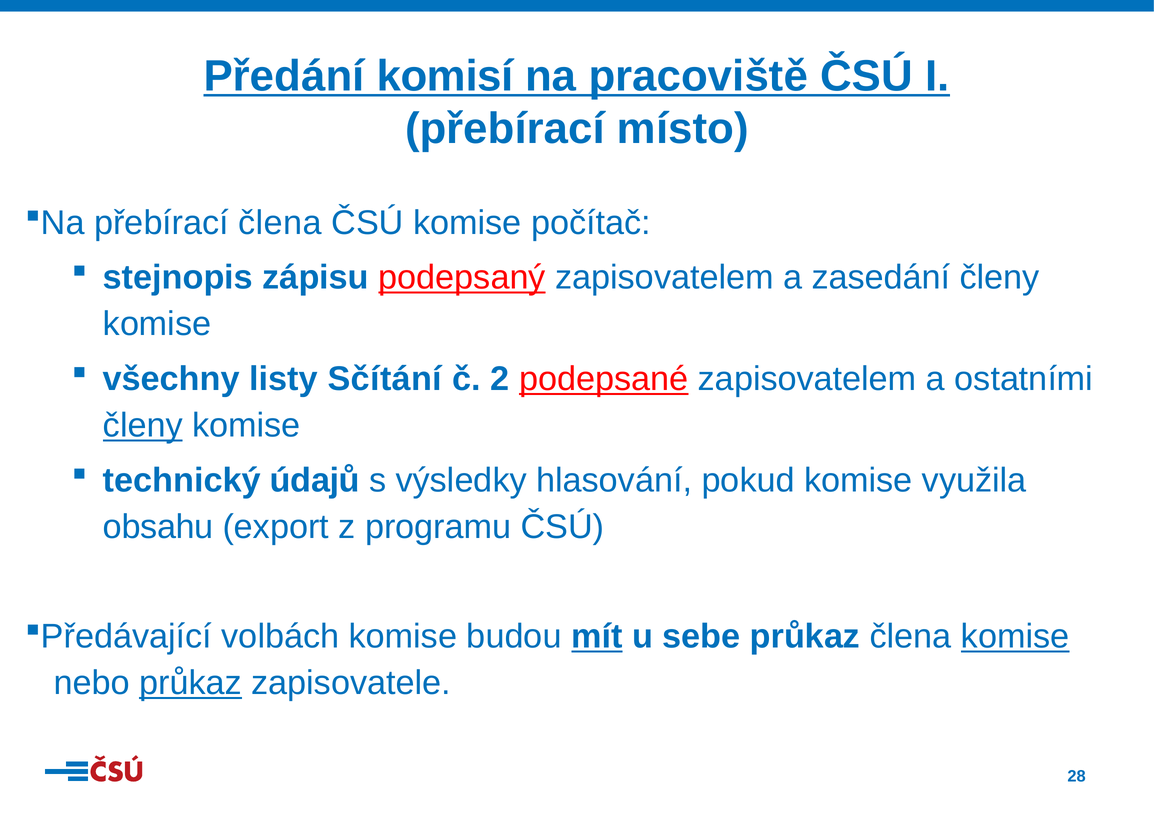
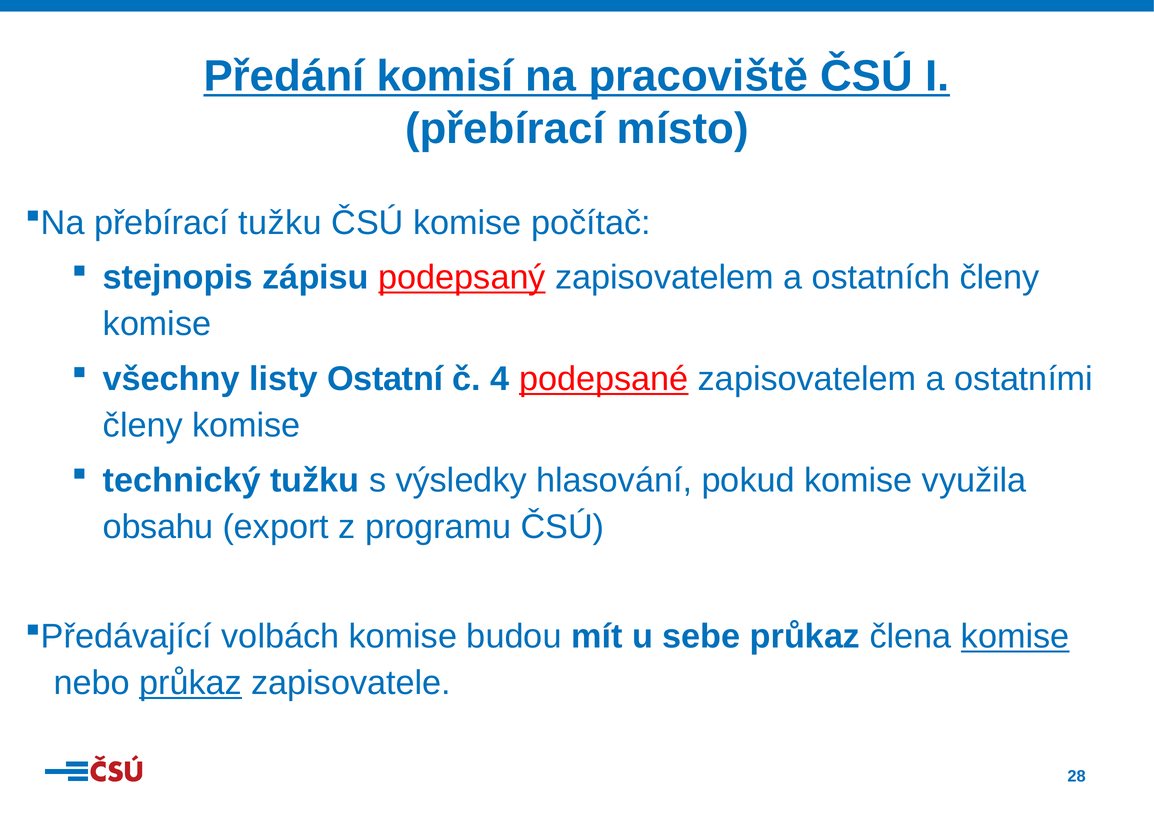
přebírací člena: člena -> tužku
zasedání: zasedání -> ostatních
Sčítání: Sčítání -> Ostatní
2: 2 -> 4
členy at (143, 426) underline: present -> none
technický údajů: údajů -> tužku
mít underline: present -> none
